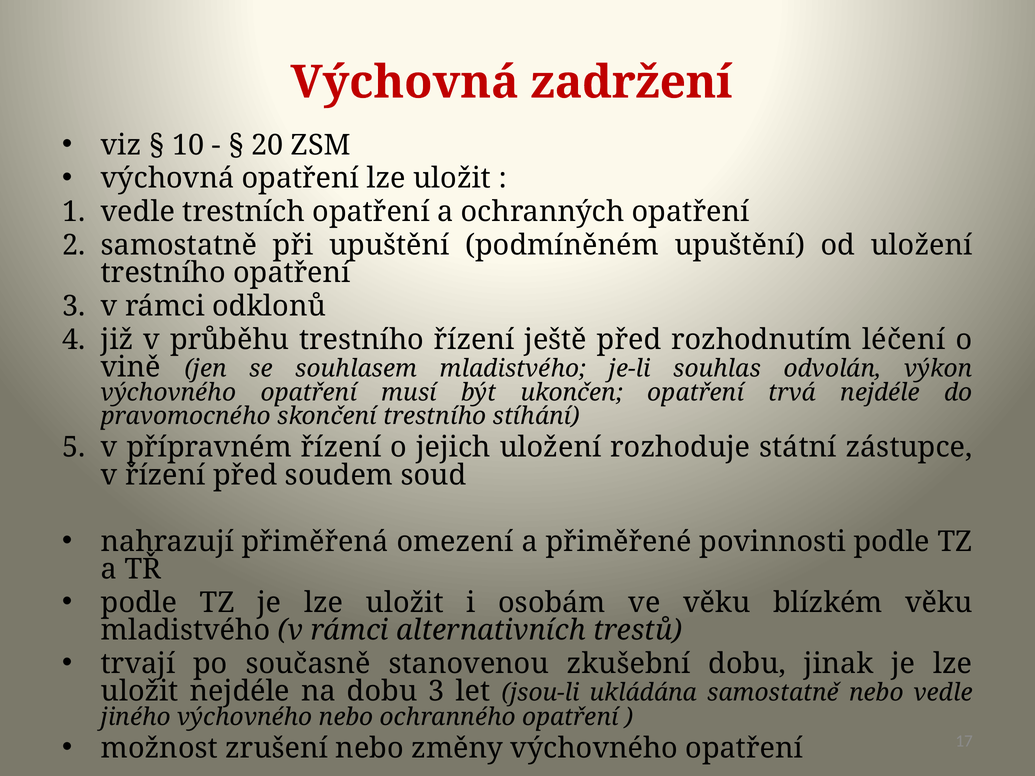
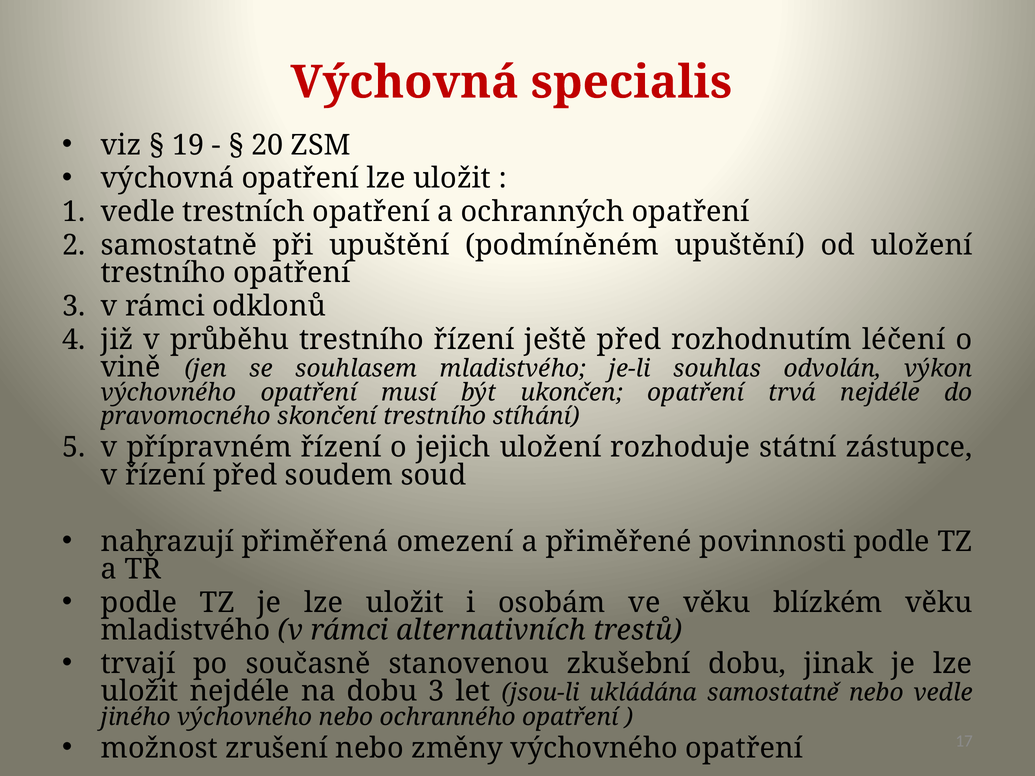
zadržení: zadržení -> specialis
10: 10 -> 19
